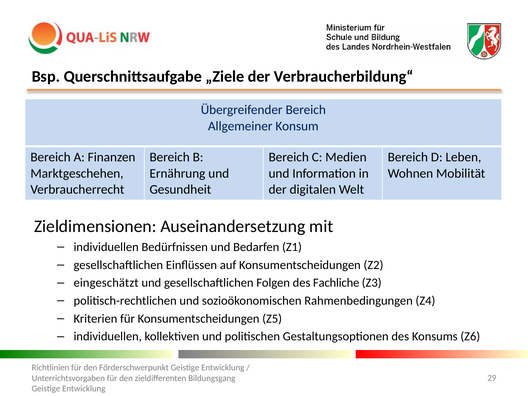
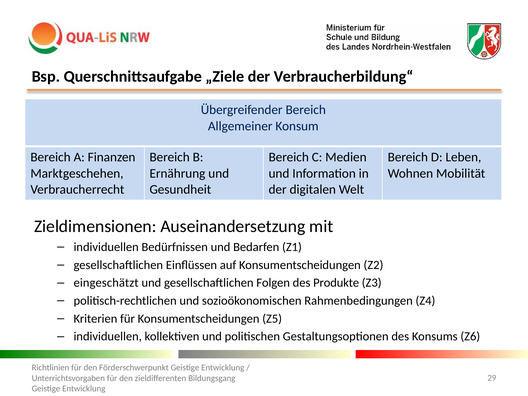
Fachliche: Fachliche -> Produkte
